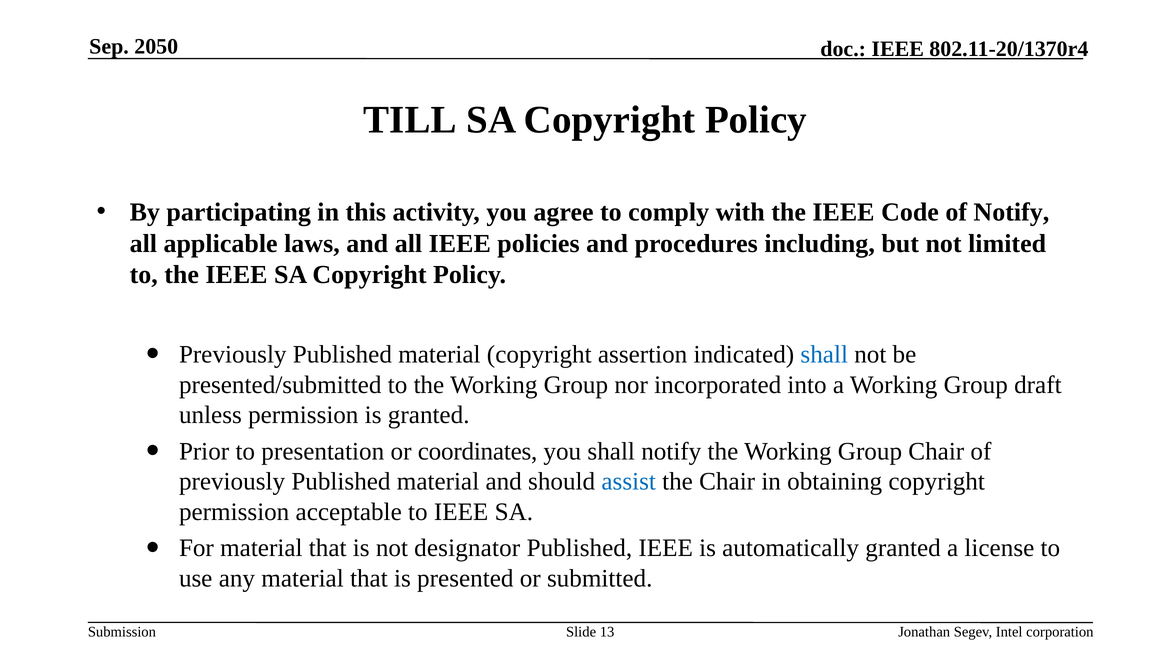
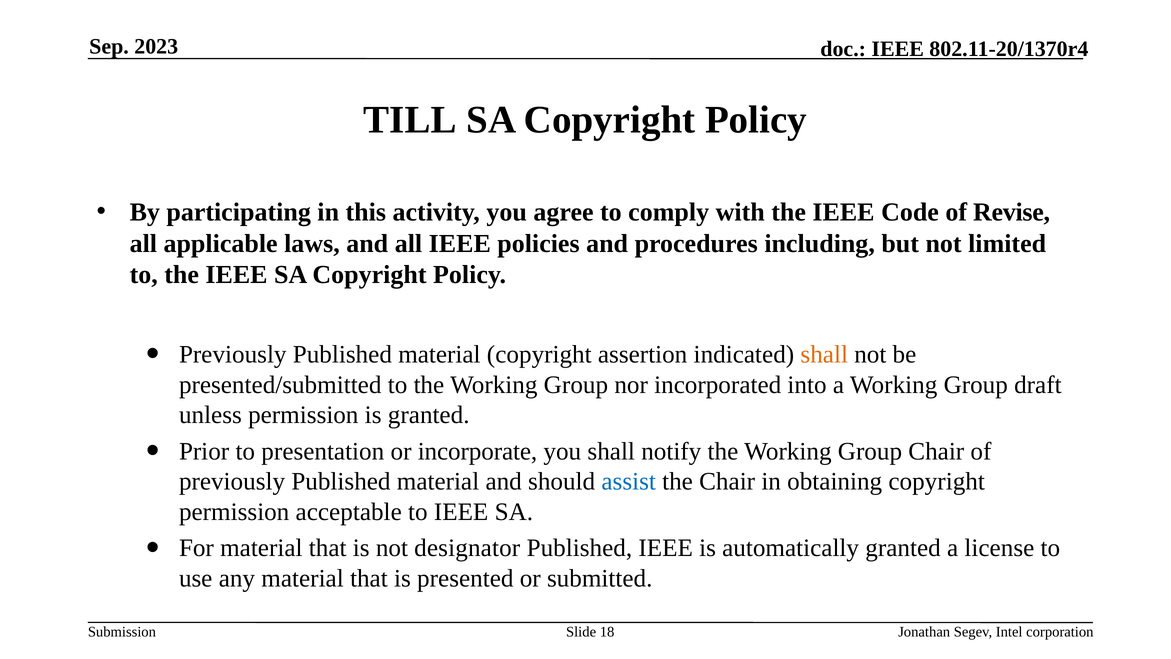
2050: 2050 -> 2023
of Notify: Notify -> Revise
shall at (824, 354) colour: blue -> orange
coordinates: coordinates -> incorporate
13: 13 -> 18
